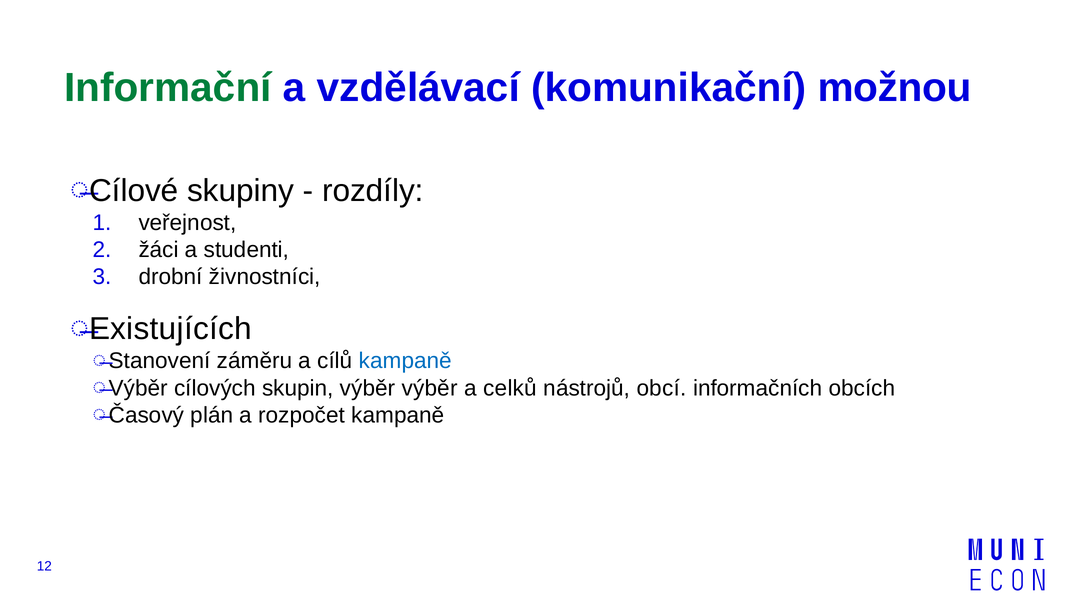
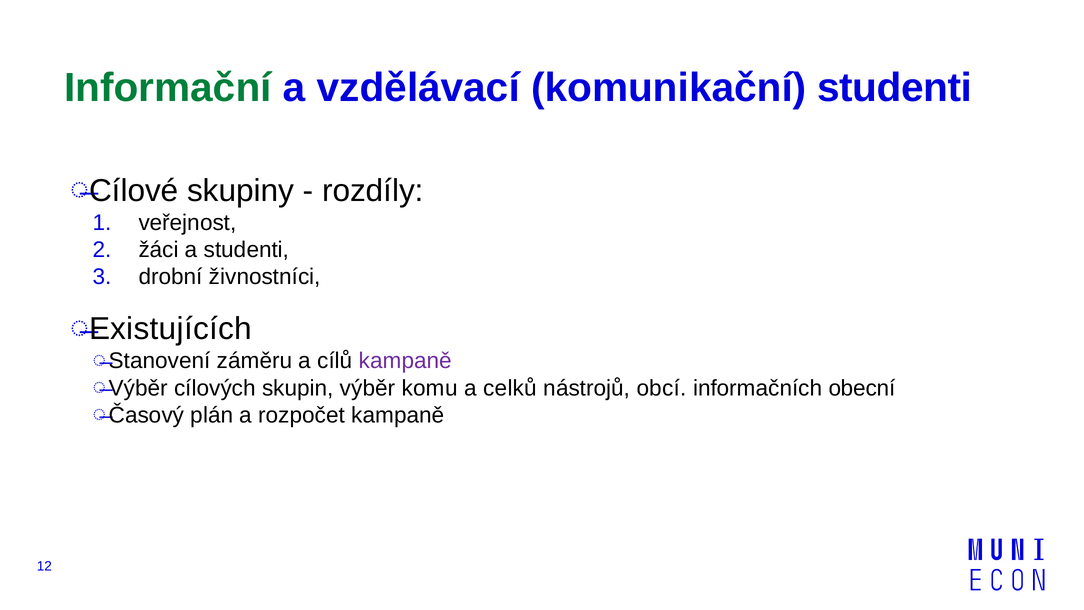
komunikační možnou: možnou -> studenti
kampaně at (405, 361) colour: blue -> purple
výběr výběr: výběr -> komu
obcích: obcích -> obecní
